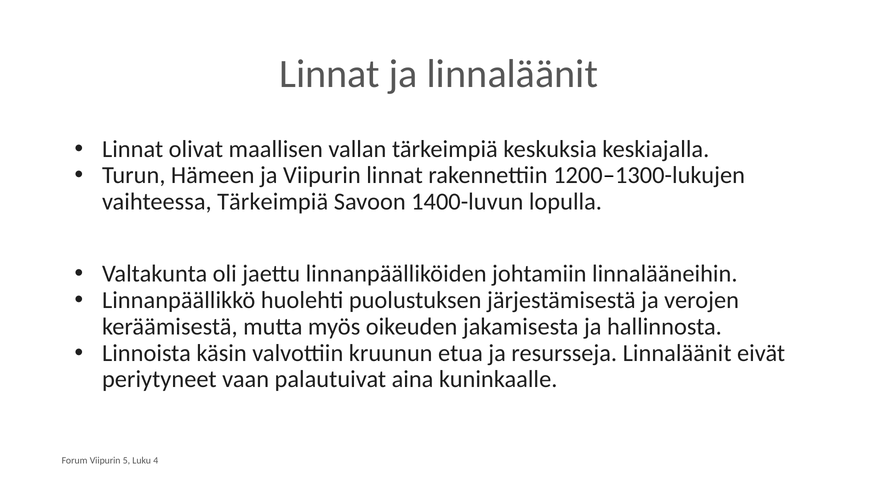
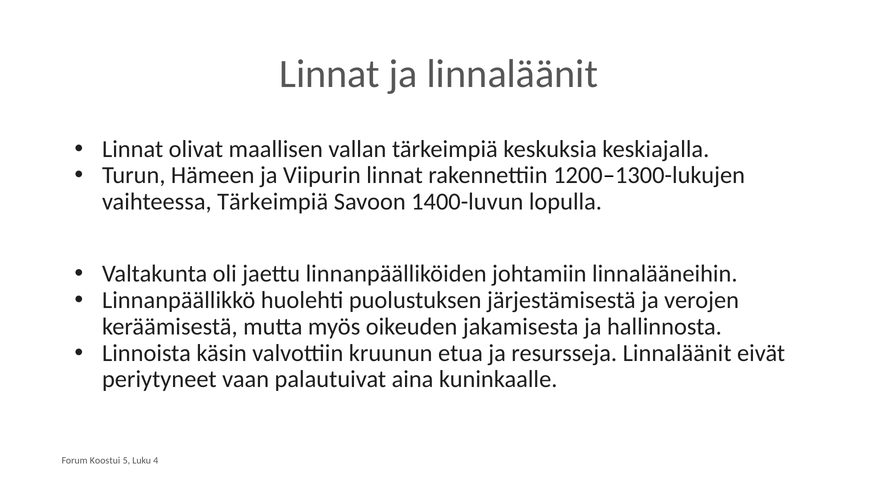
Forum Viipurin: Viipurin -> Koostui
